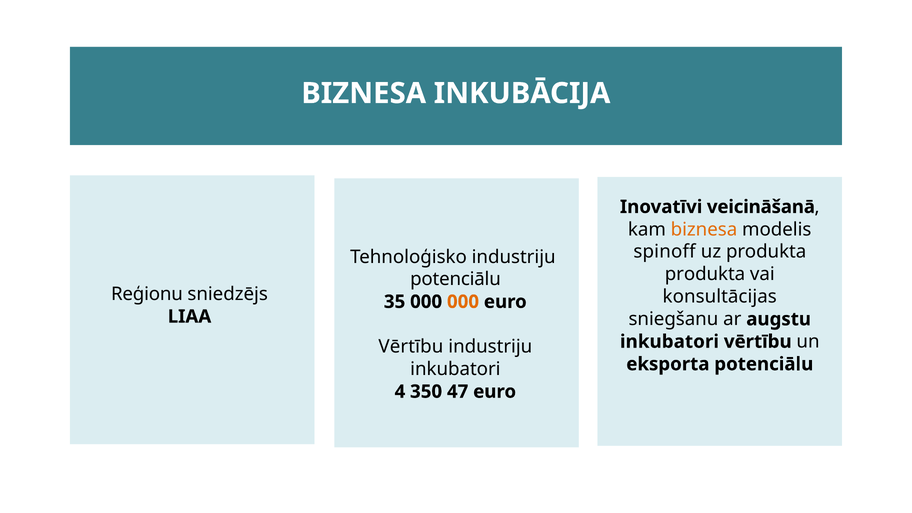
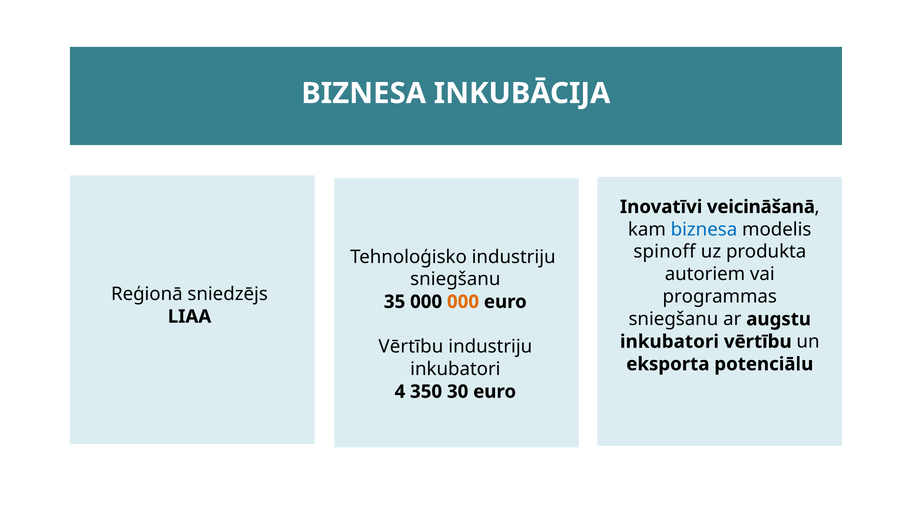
biznesa at (704, 229) colour: orange -> blue
produkta at (705, 274): produkta -> autoriem
potenciālu at (455, 279): potenciālu -> sniegšanu
Reģionu: Reģionu -> Reģionā
konsultācijas: konsultācijas -> programmas
47: 47 -> 30
